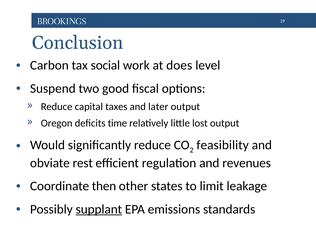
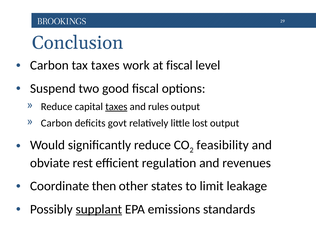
tax social: social -> taxes
at does: does -> fiscal
taxes at (116, 107) underline: none -> present
later: later -> rules
Oregon at (57, 123): Oregon -> Carbon
time: time -> govt
